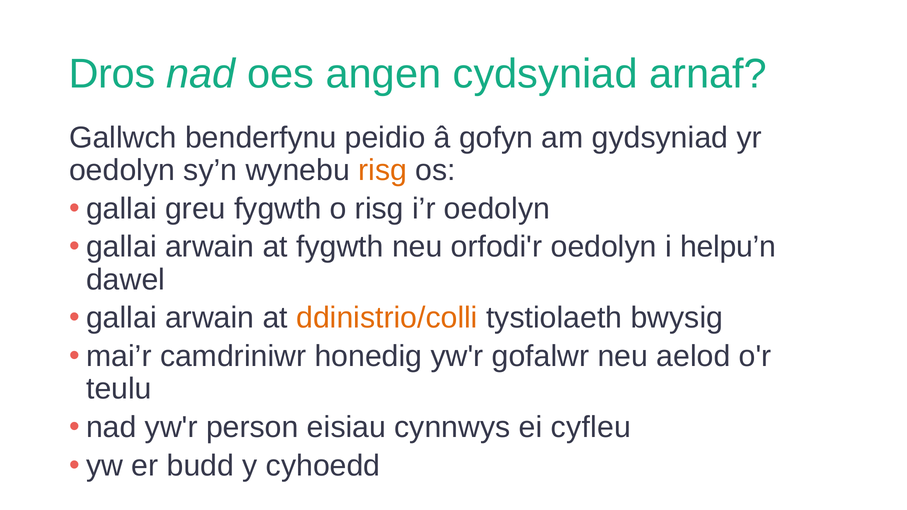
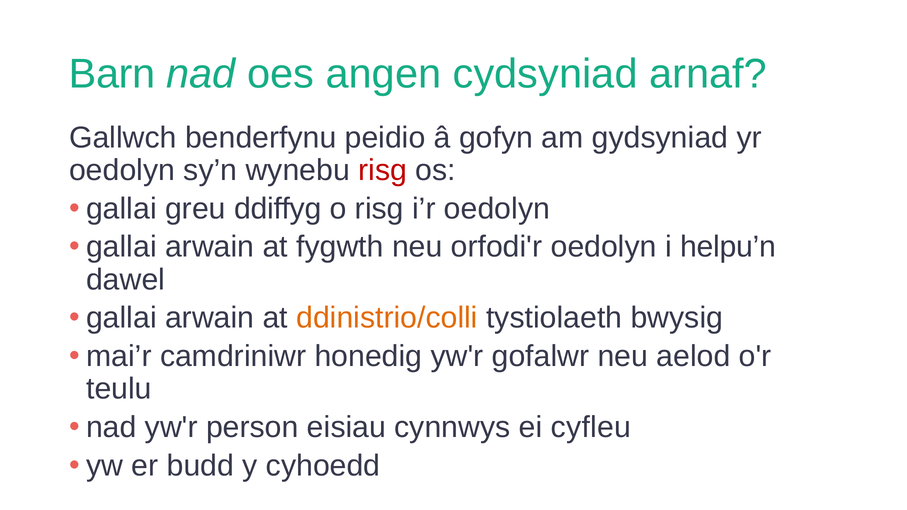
Dros: Dros -> Barn
risg at (383, 170) colour: orange -> red
greu fygwth: fygwth -> ddiffyg
